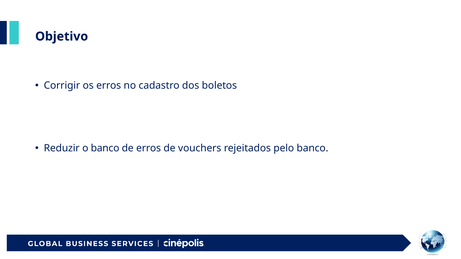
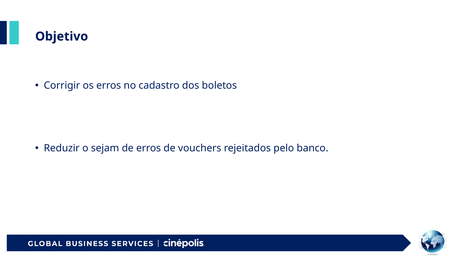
o banco: banco -> sejam
